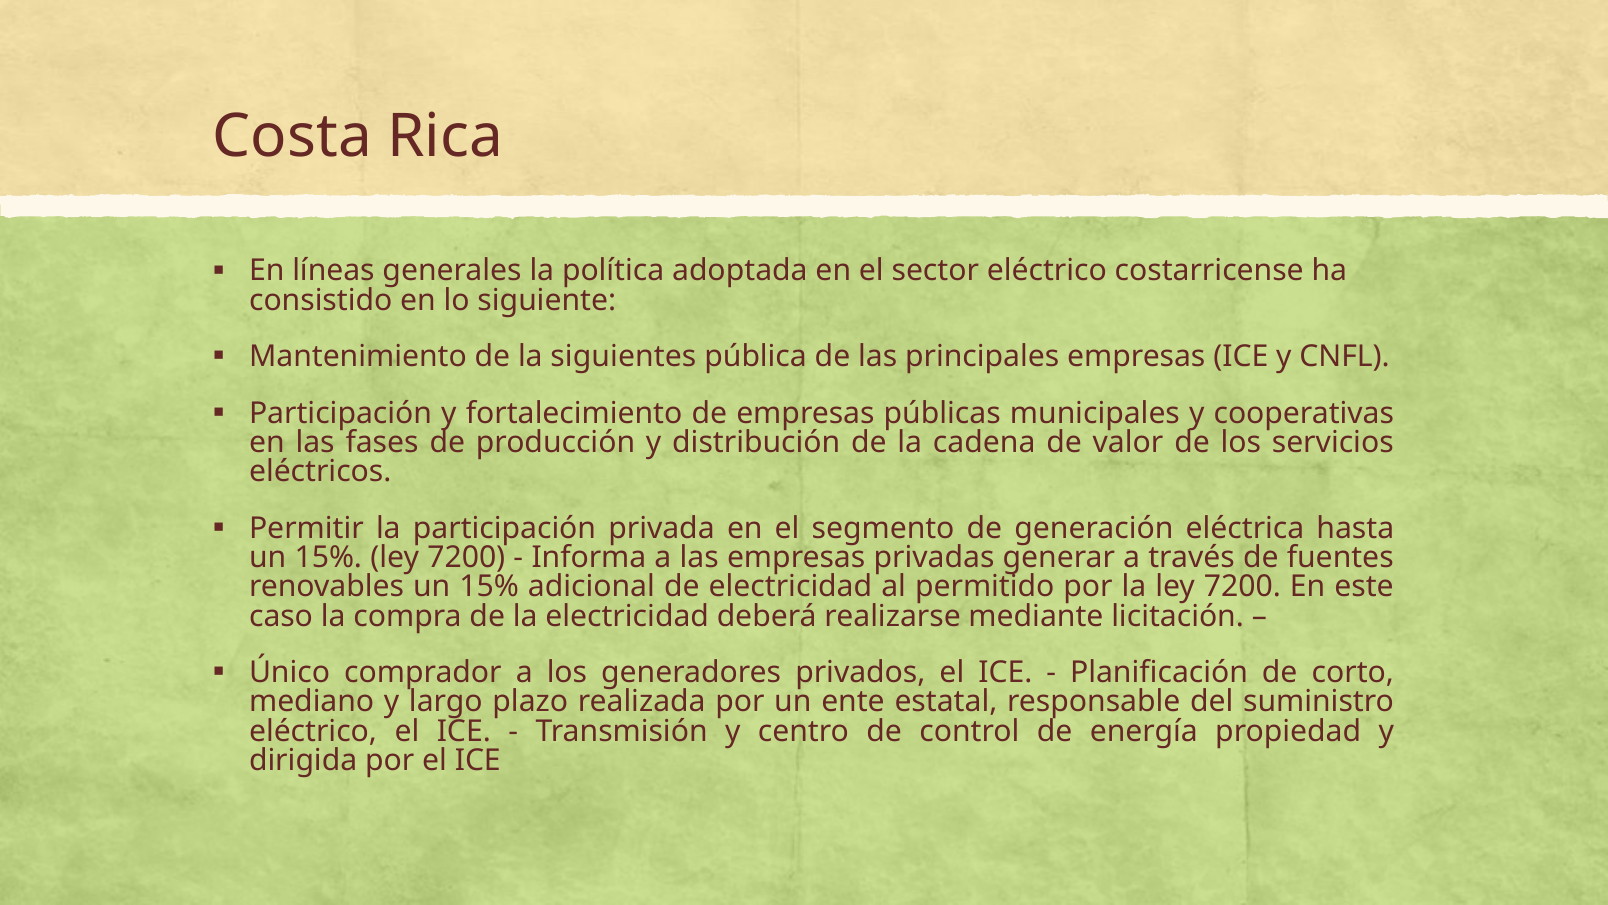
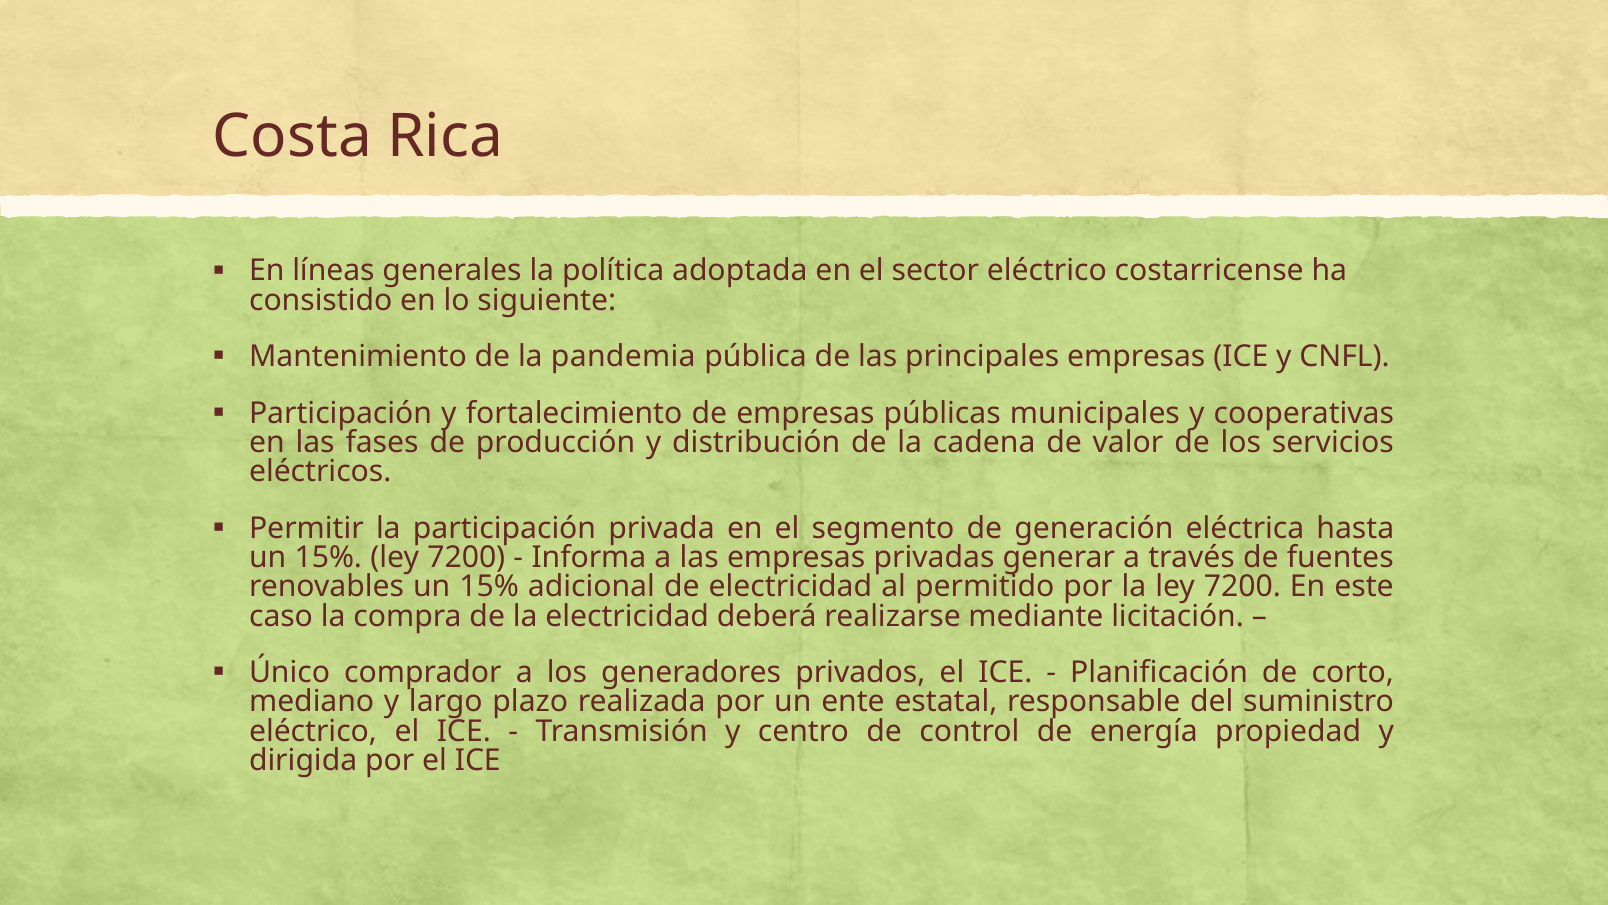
siguientes: siguientes -> pandemia
